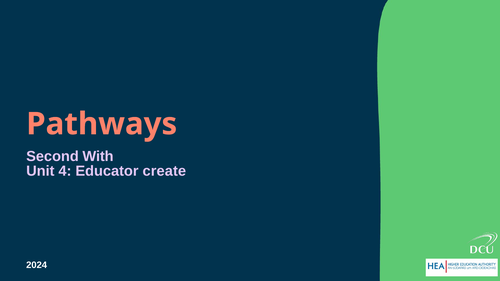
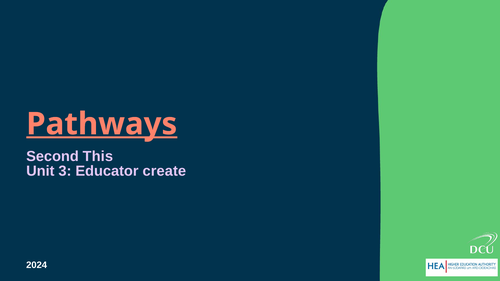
Pathways underline: none -> present
With: With -> This
4: 4 -> 3
